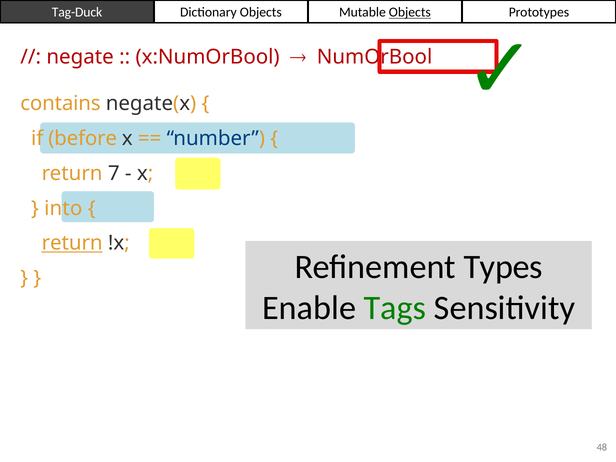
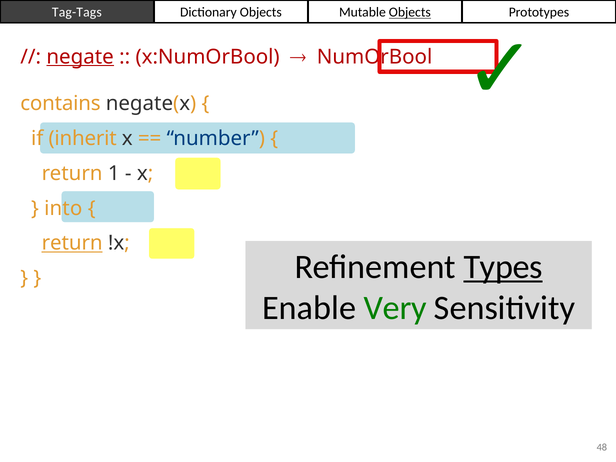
Tag-Duck: Tag-Duck -> Tag-Tags
negate underline: none -> present
before: before -> inherit
7: 7 -> 1
Types underline: none -> present
Tags: Tags -> Very
